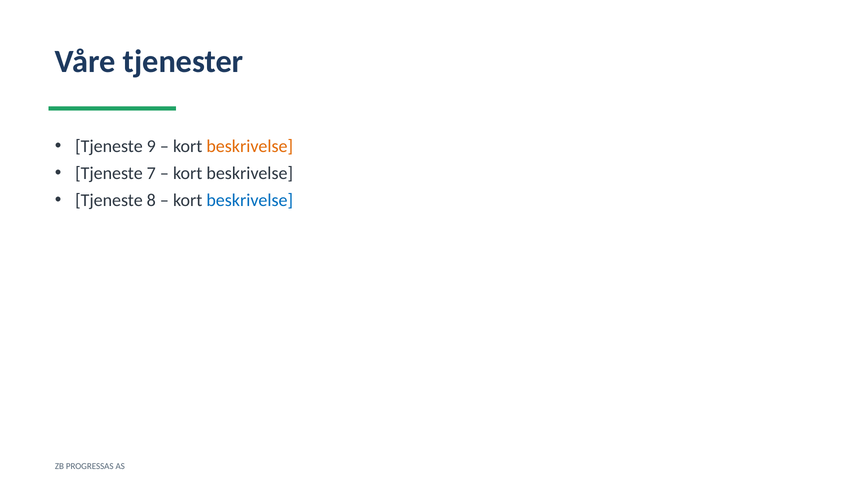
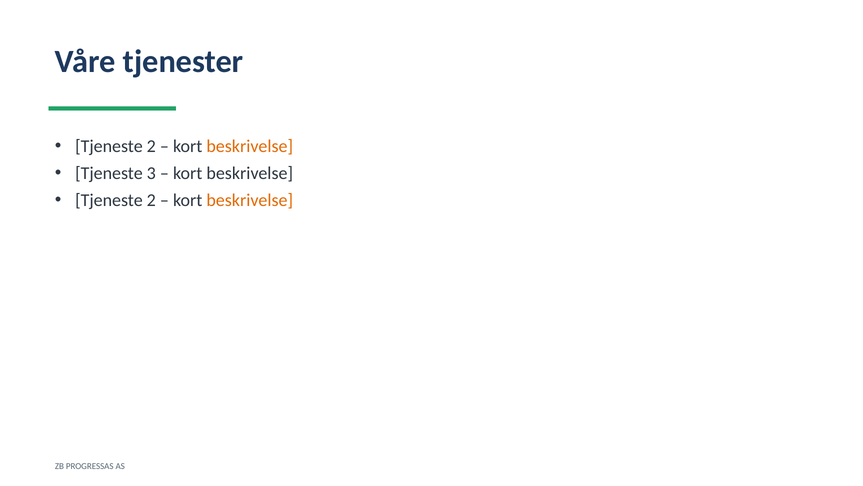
9 at (151, 146): 9 -> 2
7: 7 -> 3
8 at (151, 200): 8 -> 2
beskrivelse at (250, 200) colour: blue -> orange
